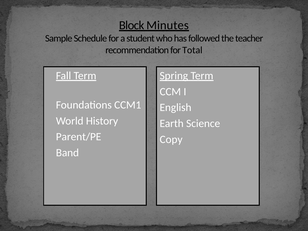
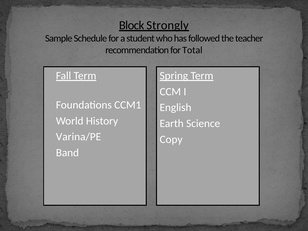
Minutes: Minutes -> Strongly
Parent/PE: Parent/PE -> Varina/PE
